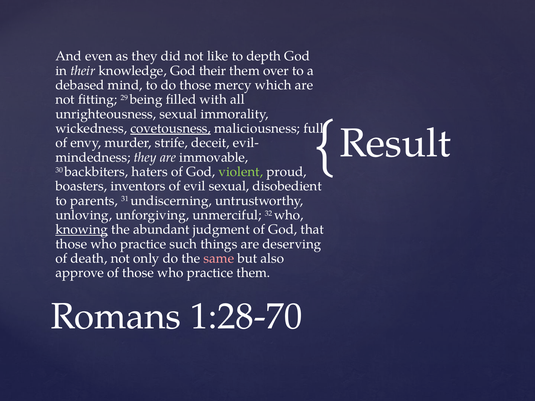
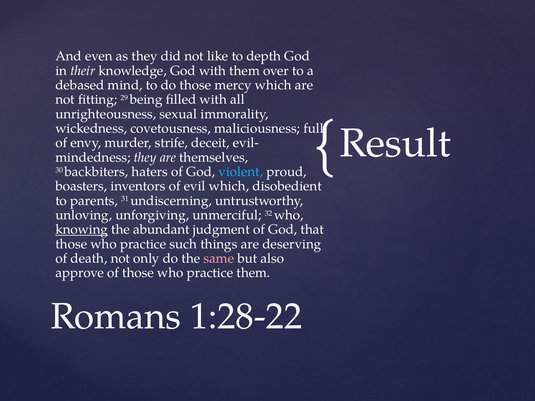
God their: their -> with
covetousness underline: present -> none
immovable: immovable -> themselves
violent colour: light green -> light blue
evil sexual: sexual -> which
1:28-70: 1:28-70 -> 1:28-22
